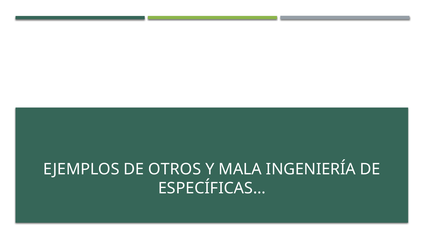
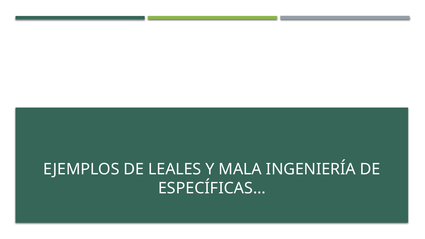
OTROS: OTROS -> LEALES
